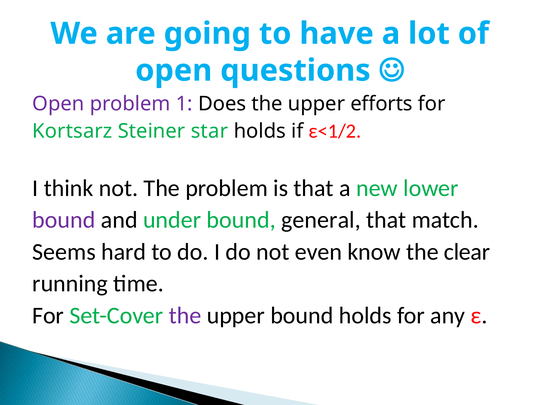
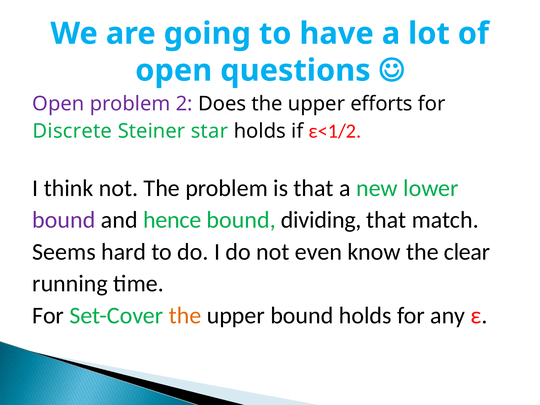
1: 1 -> 2
Kortsarz: Kortsarz -> Discrete
under: under -> hence
general: general -> dividing
the at (185, 315) colour: purple -> orange
